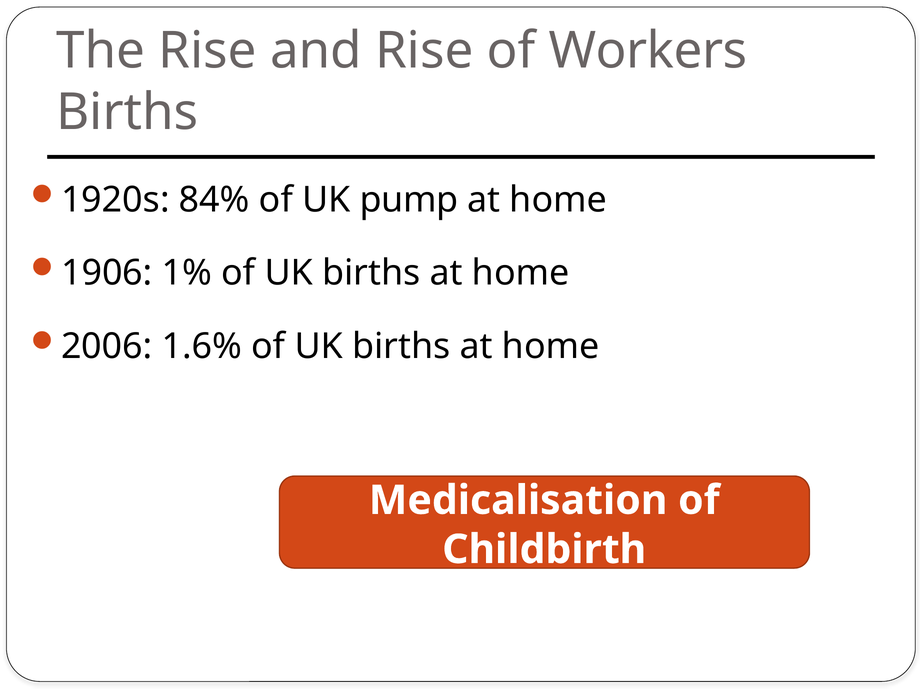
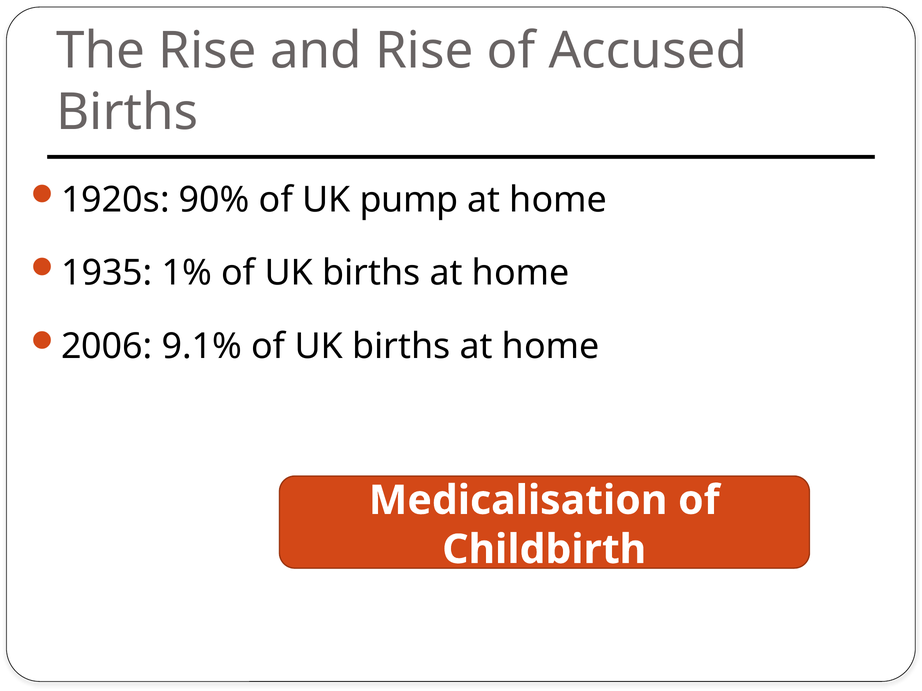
Workers: Workers -> Accused
84%: 84% -> 90%
1906: 1906 -> 1935
1.6%: 1.6% -> 9.1%
